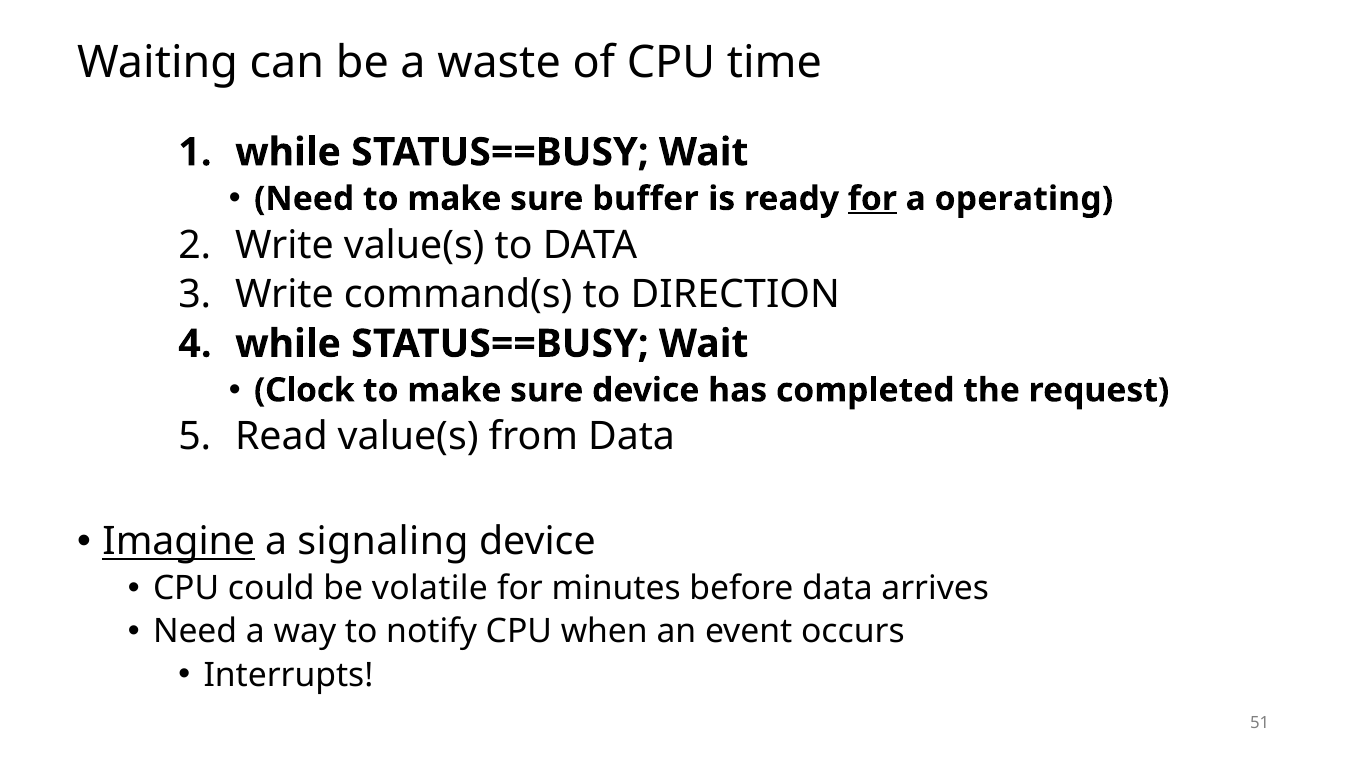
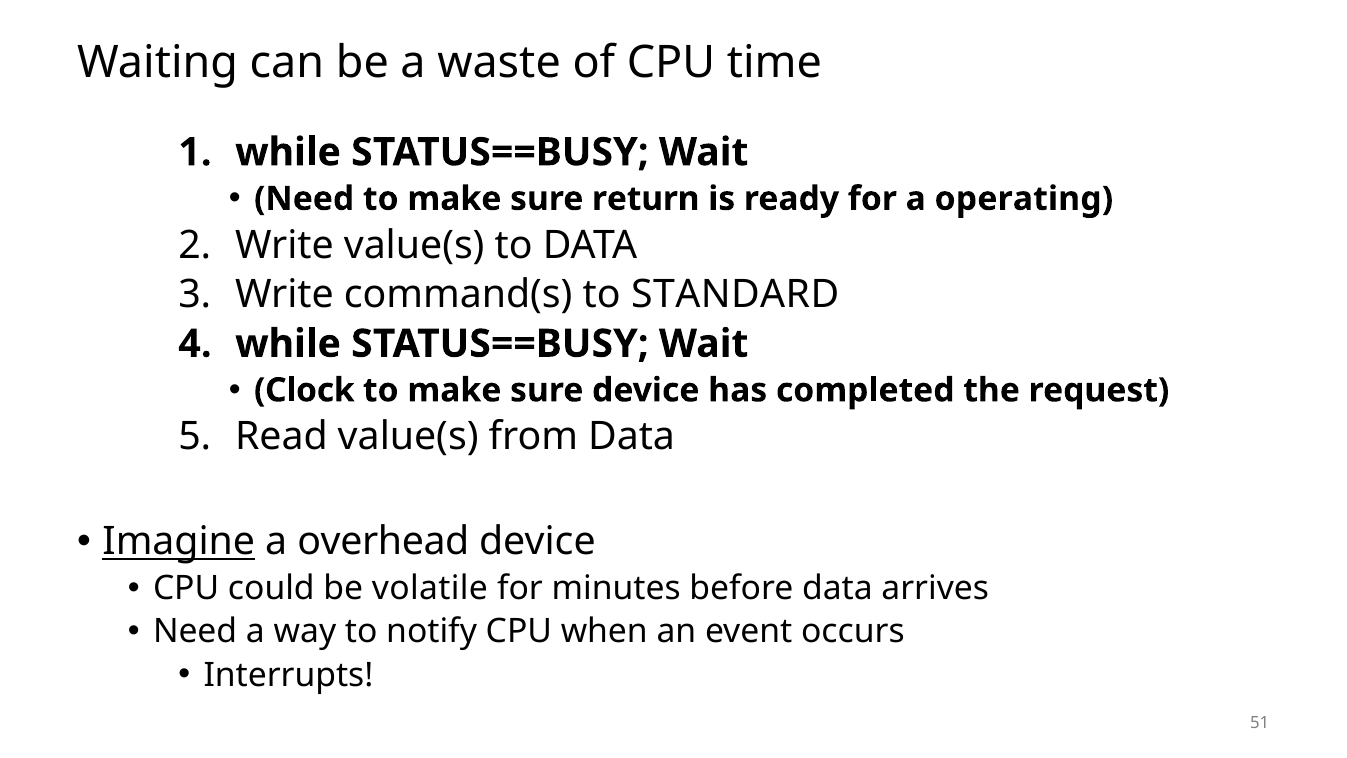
buffer: buffer -> return
for at (872, 199) underline: present -> none
DIRECTION: DIRECTION -> STANDARD
signaling: signaling -> overhead
